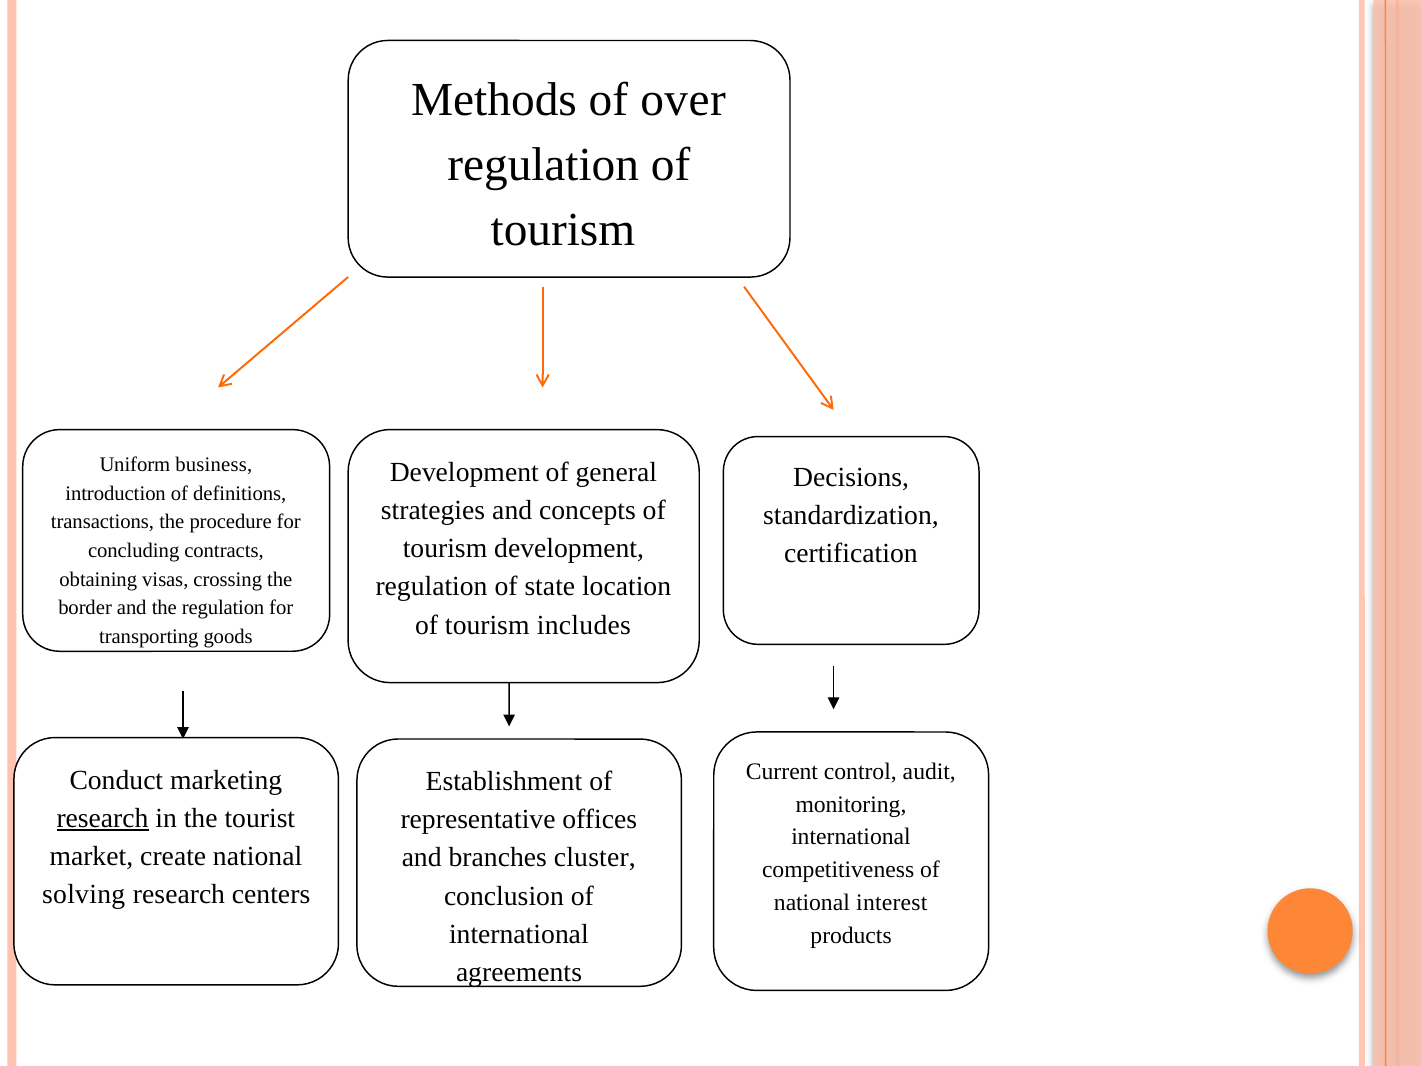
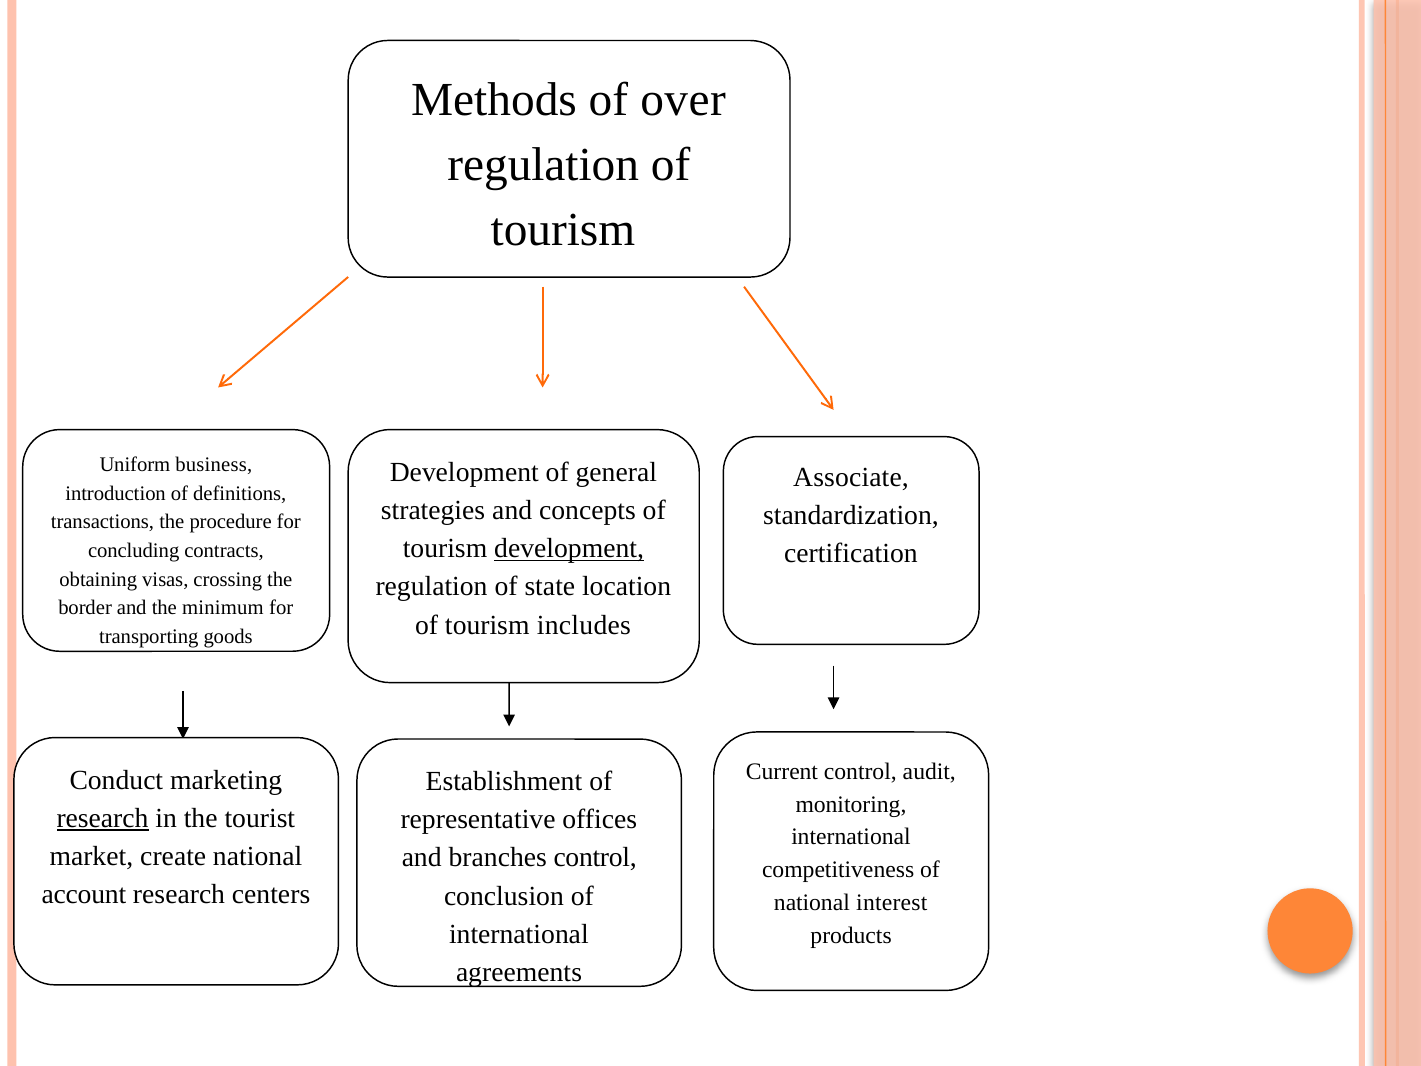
Decisions: Decisions -> Associate
development at (569, 549) underline: none -> present
the regulation: regulation -> minimum
branches cluster: cluster -> control
solving: solving -> account
